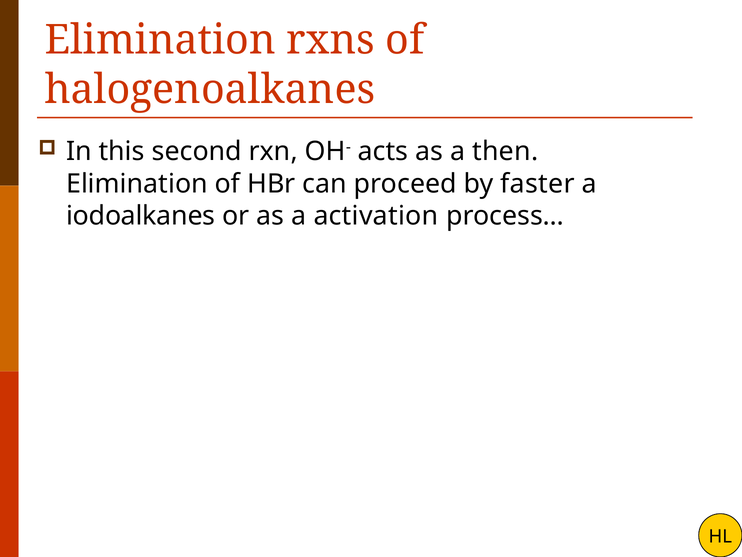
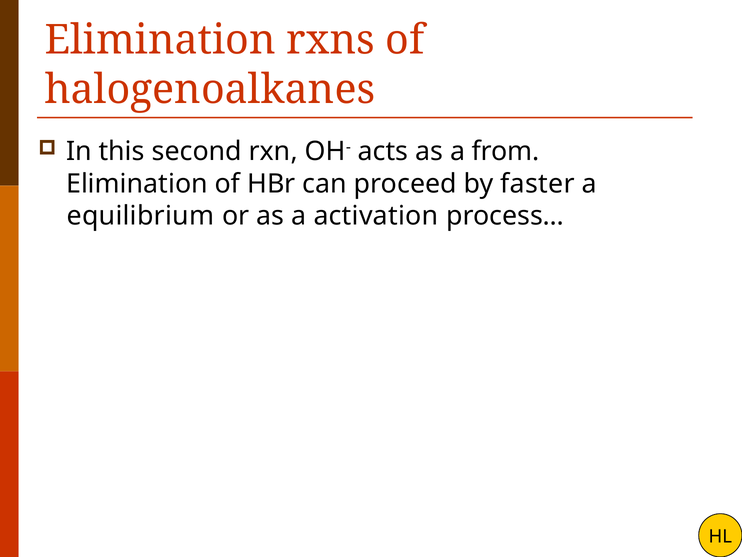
then: then -> from
iodoalkanes: iodoalkanes -> equilibrium
